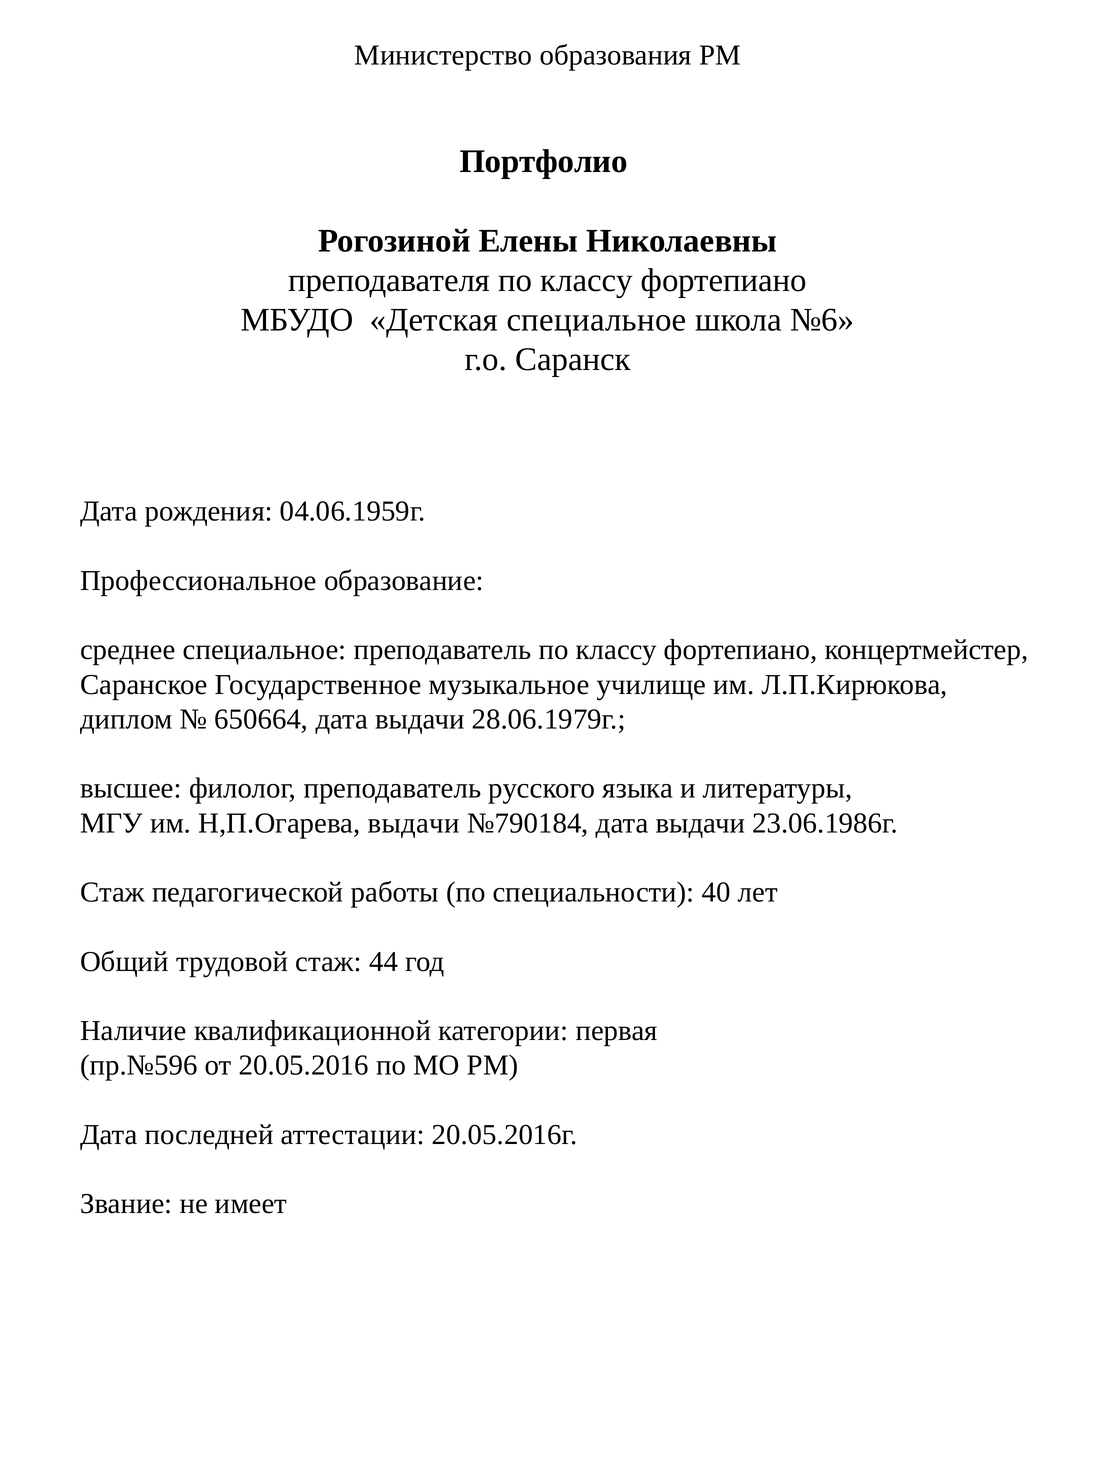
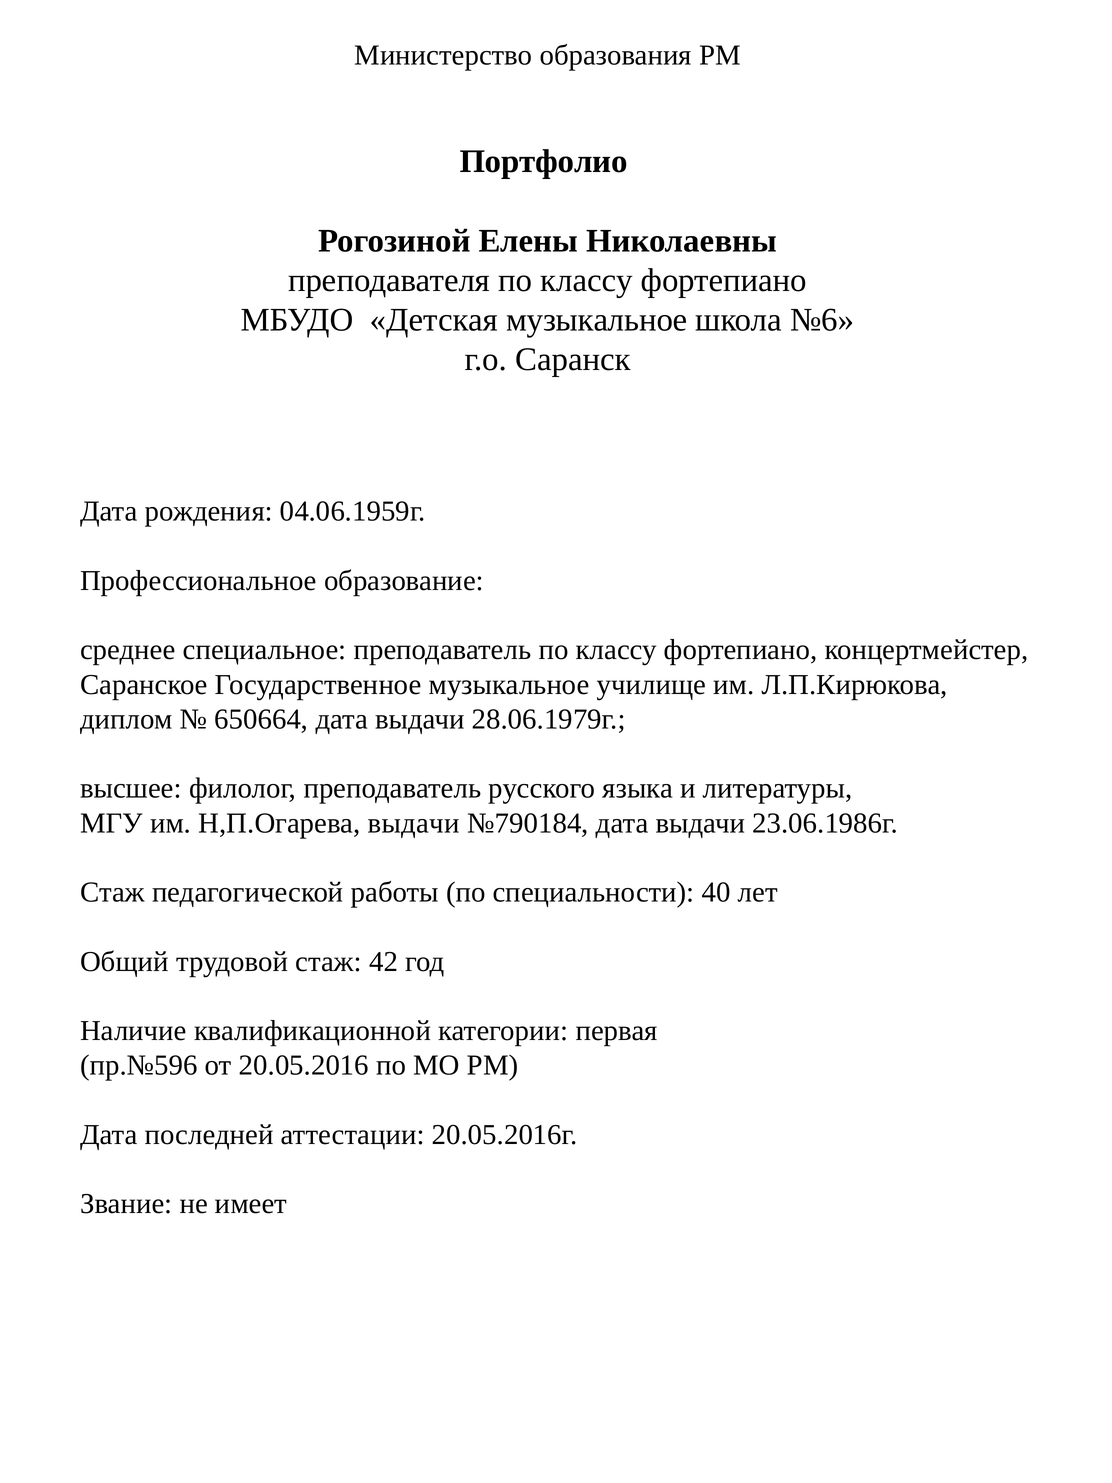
Детская специальное: специальное -> музыкальное
44: 44 -> 42
